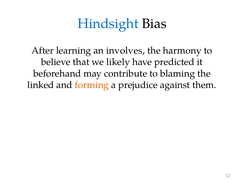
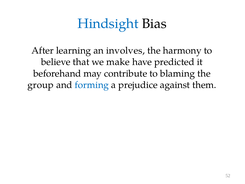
likely: likely -> make
linked: linked -> group
forming colour: orange -> blue
